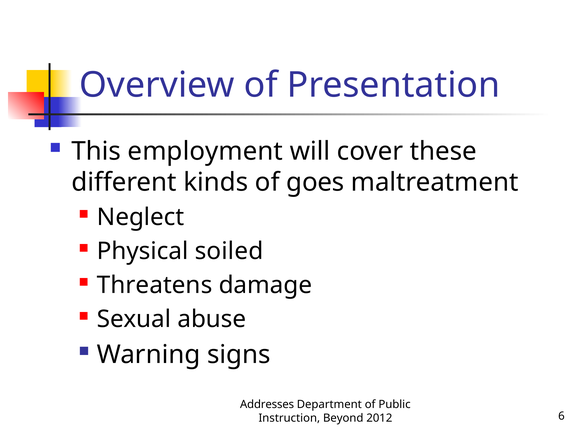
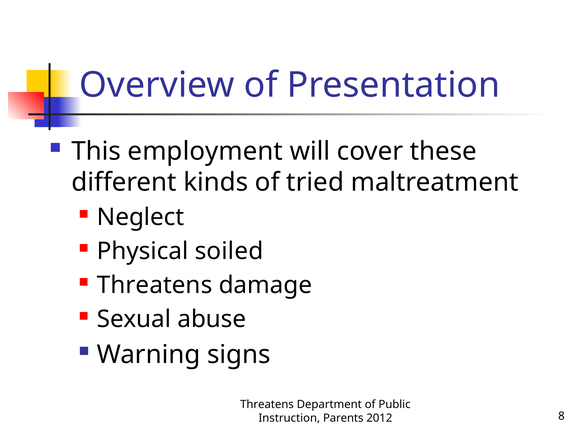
goes: goes -> tried
Addresses at (267, 405): Addresses -> Threatens
Beyond: Beyond -> Parents
6: 6 -> 8
